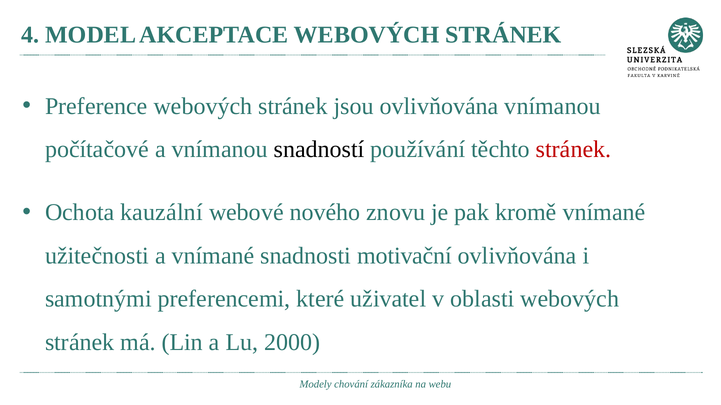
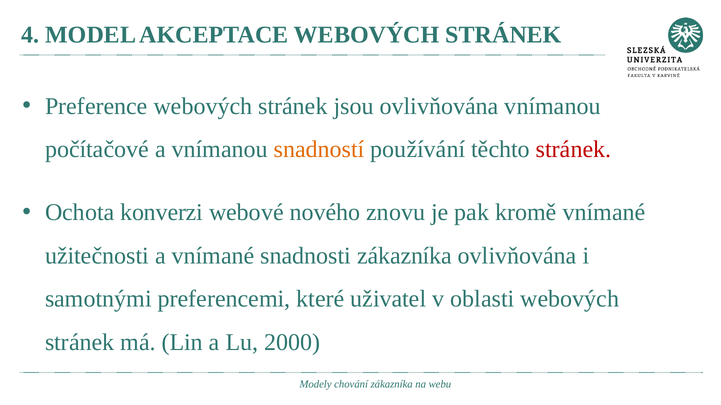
snadností colour: black -> orange
kauzální: kauzální -> konverzi
snadnosti motivační: motivační -> zákazníka
